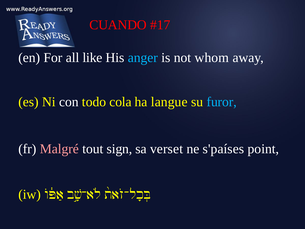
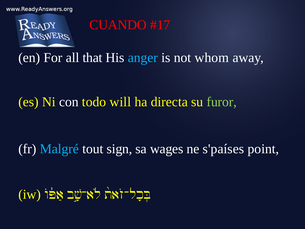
like: like -> that
cola: cola -> will
langue: langue -> directa
furor colour: light blue -> light green
Malgré colour: pink -> light blue
verset: verset -> wages
